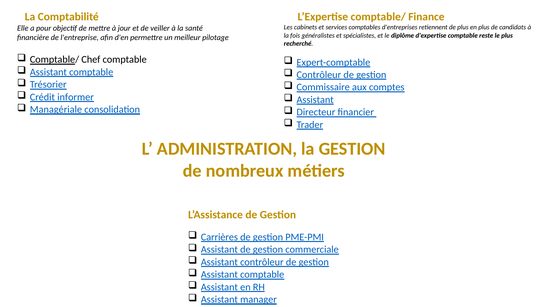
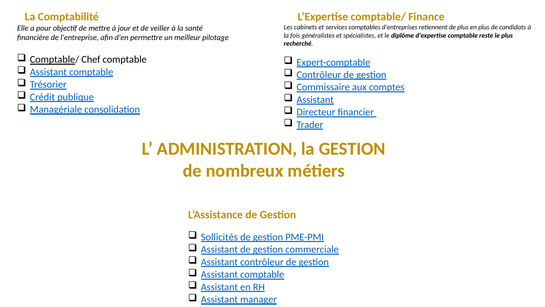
informer: informer -> publique
Carrières: Carrières -> Sollicités
